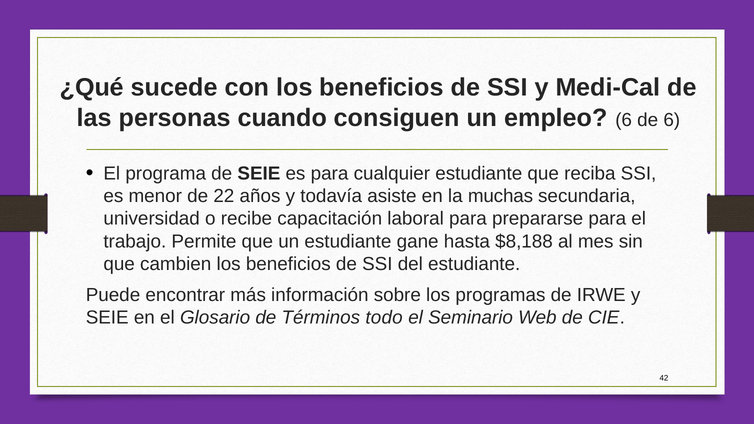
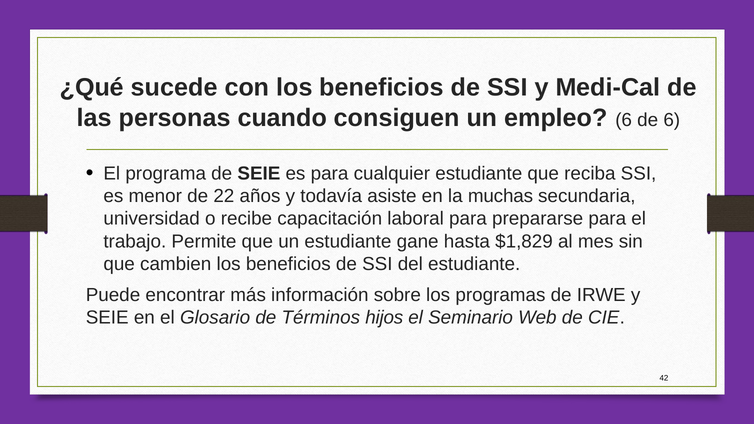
$8,188: $8,188 -> $1,829
todo: todo -> hijos
